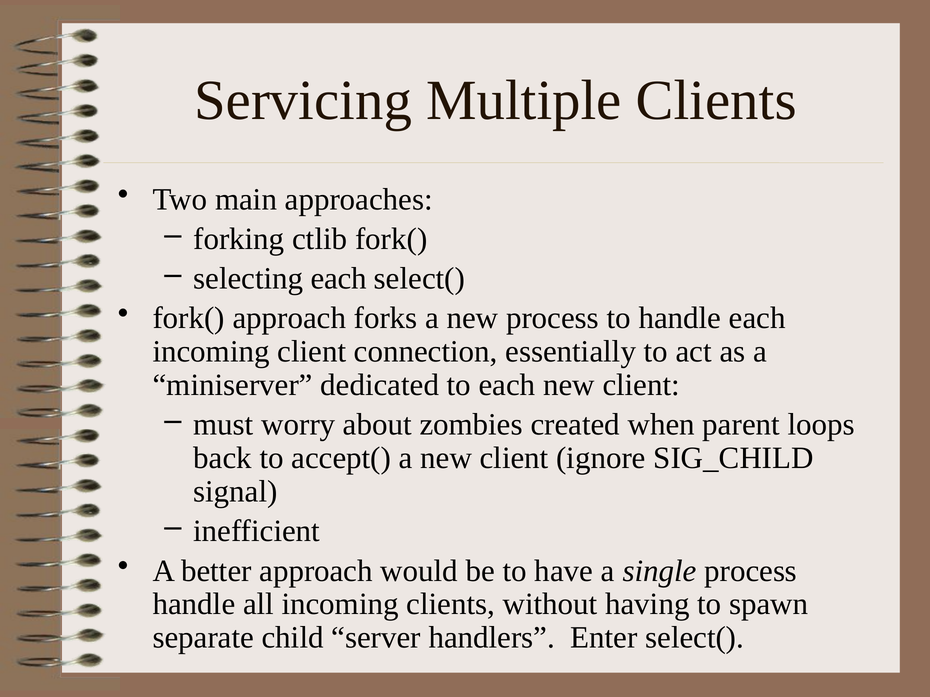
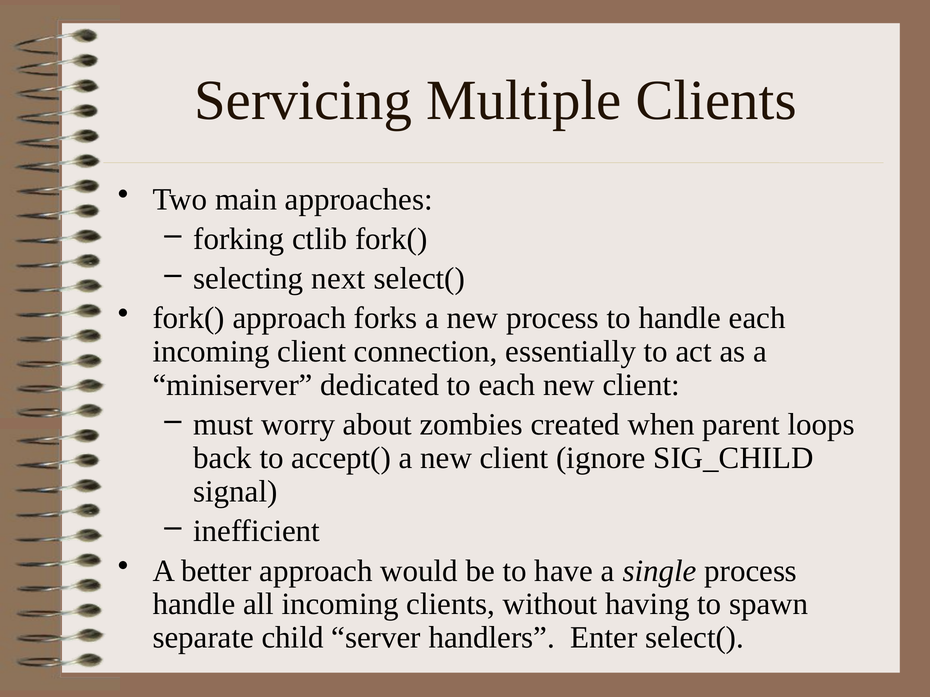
selecting each: each -> next
